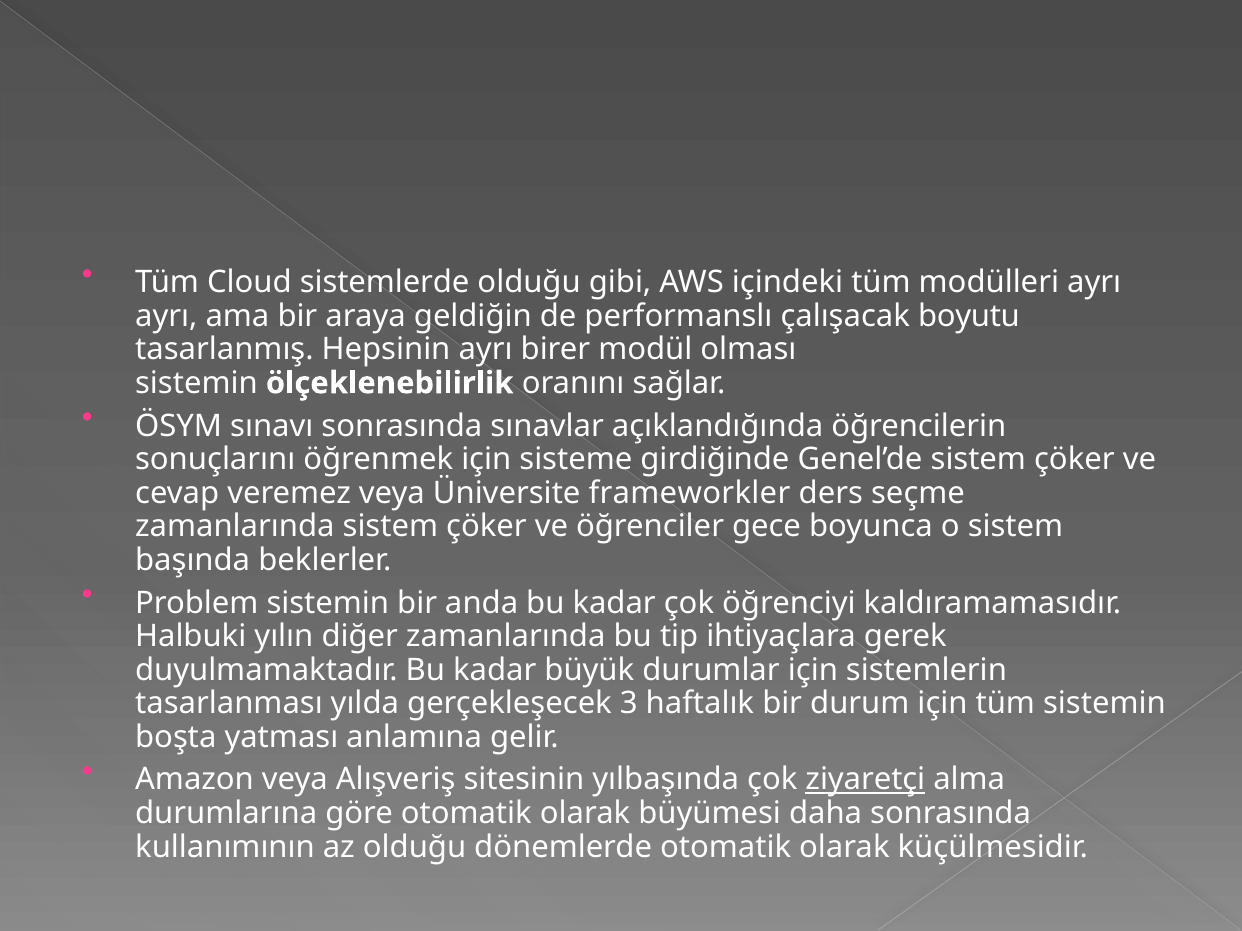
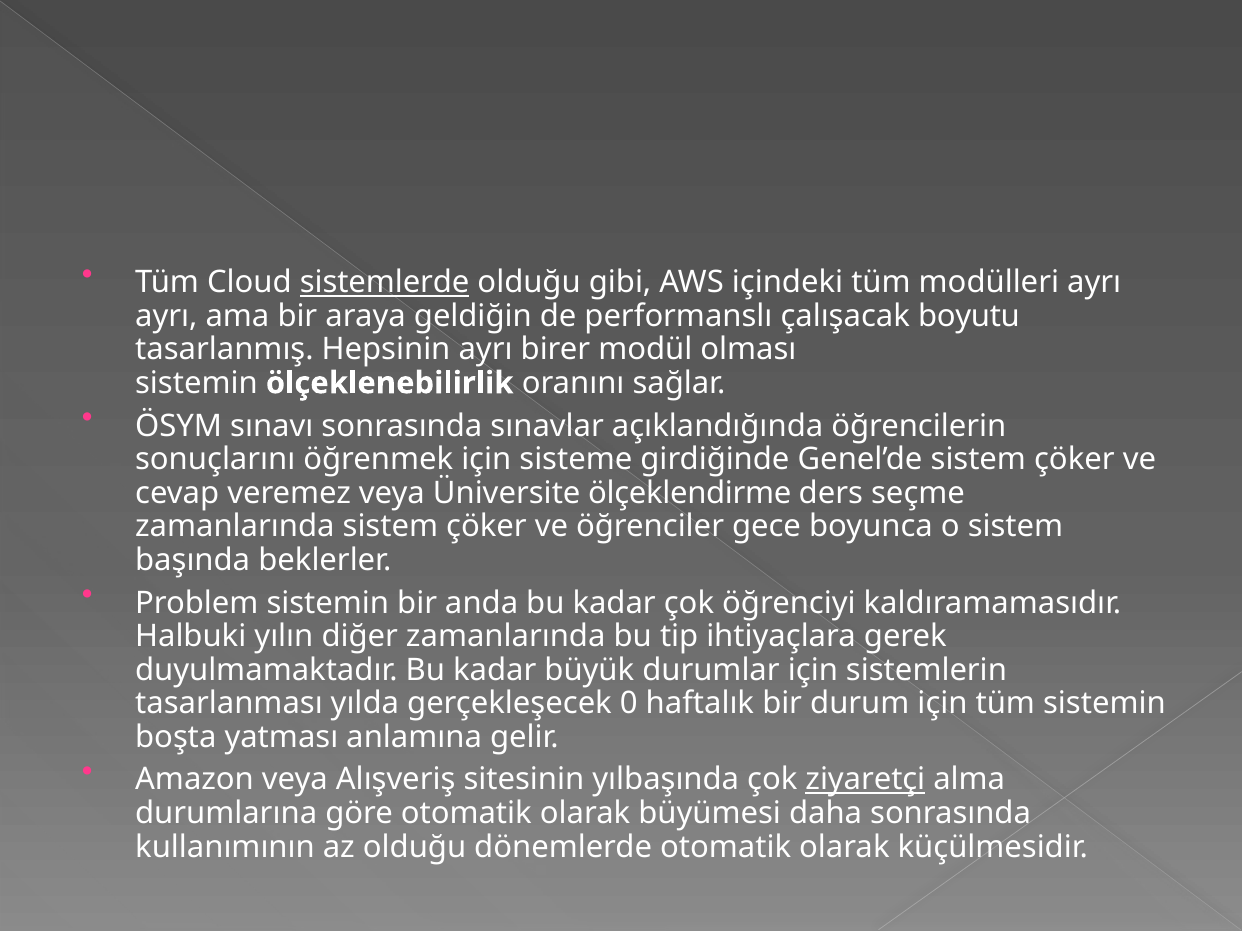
sistemlerde underline: none -> present
frameworkler: frameworkler -> ölçeklendirme
3: 3 -> 0
